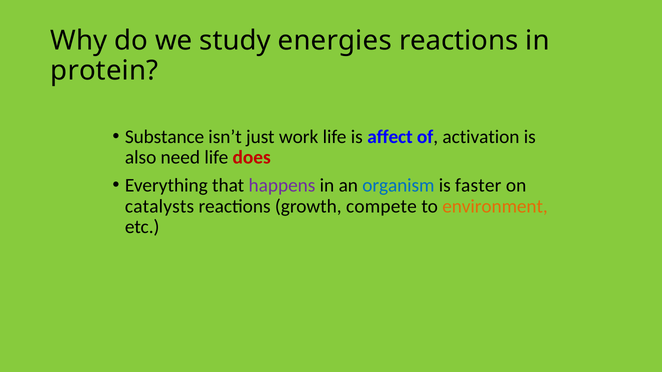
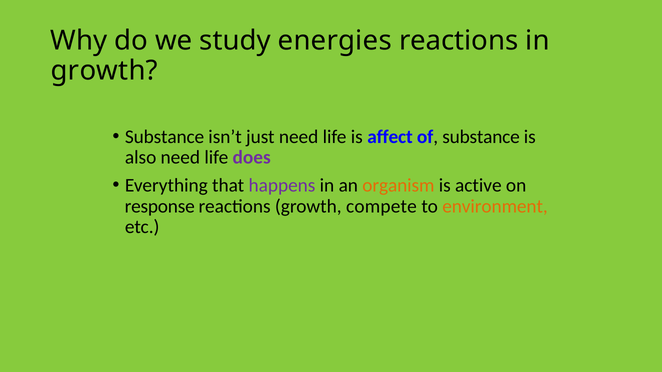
protein at (104, 70): protein -> growth
just work: work -> need
of activation: activation -> substance
does colour: red -> purple
organism colour: blue -> orange
faster: faster -> active
catalysts: catalysts -> response
